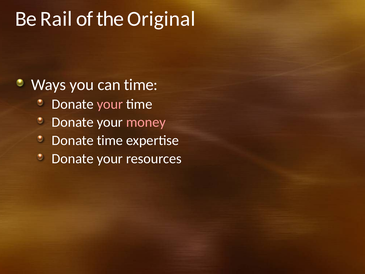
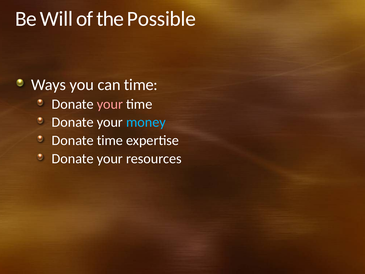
Rail: Rail -> Will
Original: Original -> Possible
money colour: pink -> light blue
